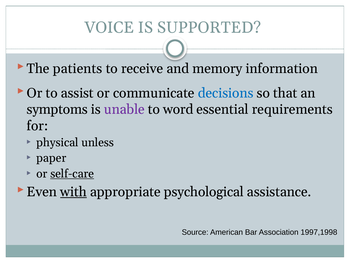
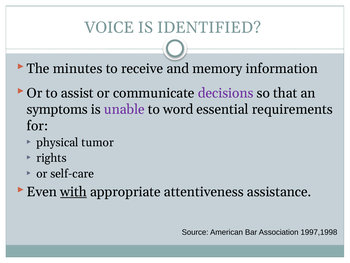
SUPPORTED: SUPPORTED -> IDENTIFIED
patients: patients -> minutes
decisions colour: blue -> purple
unless: unless -> tumor
paper: paper -> rights
self-care underline: present -> none
psychological: psychological -> attentiveness
